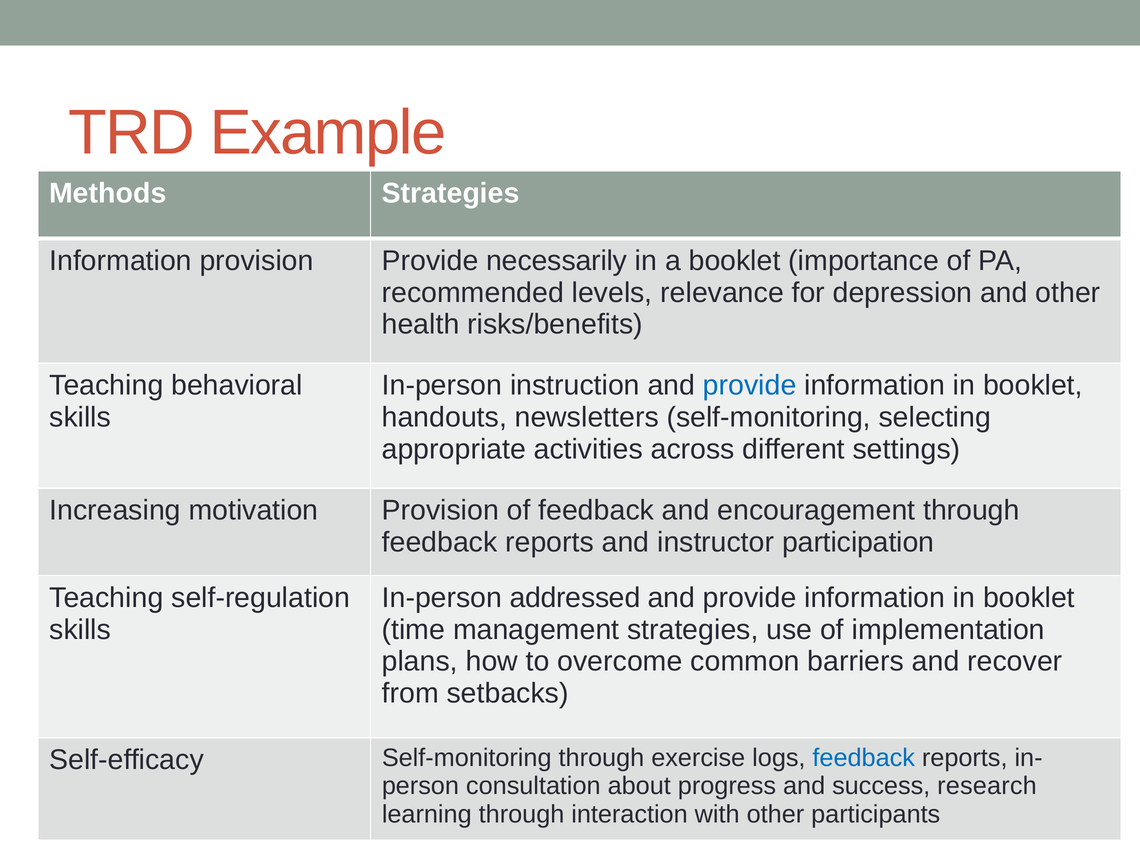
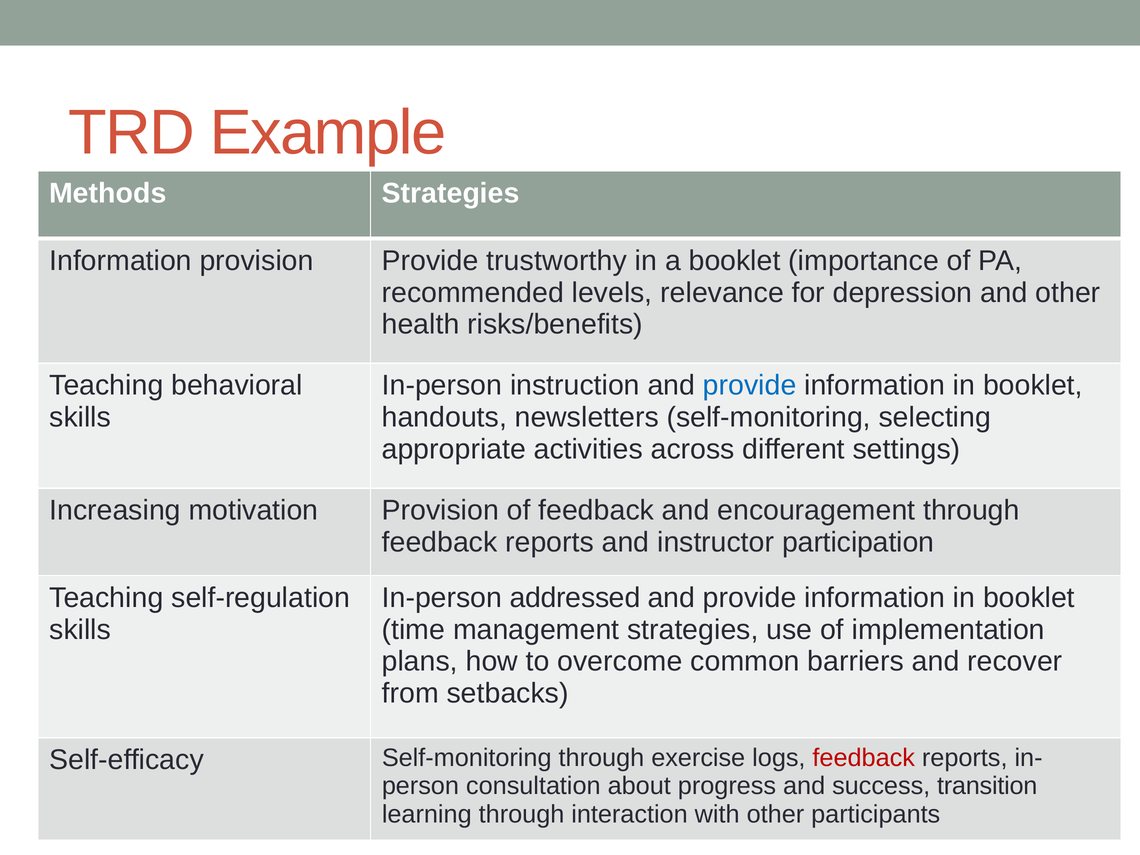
necessarily: necessarily -> trustworthy
feedback at (864, 758) colour: blue -> red
research: research -> transition
